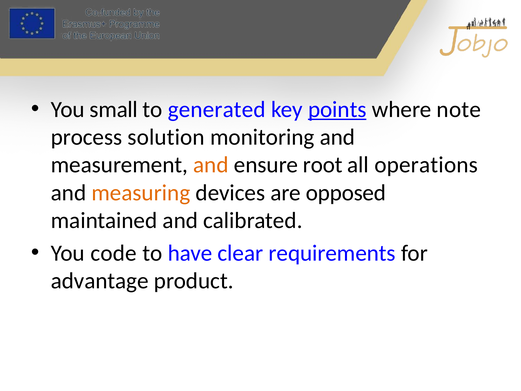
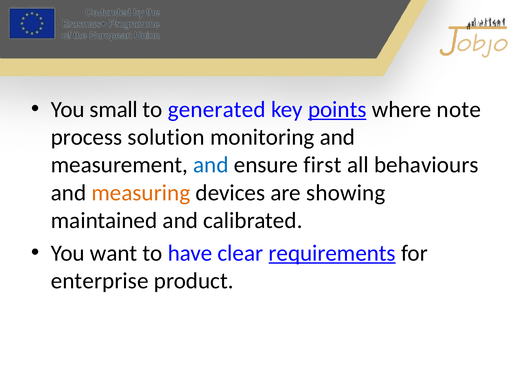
and at (211, 165) colour: orange -> blue
root: root -> first
operations: operations -> behaviours
opposed: opposed -> showing
code: code -> want
requirements underline: none -> present
advantage: advantage -> enterprise
